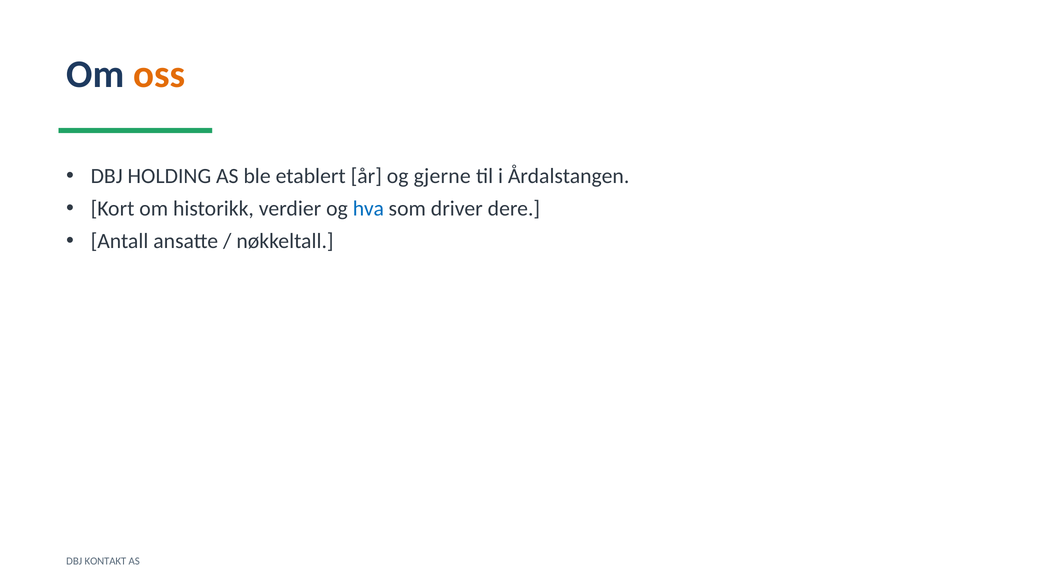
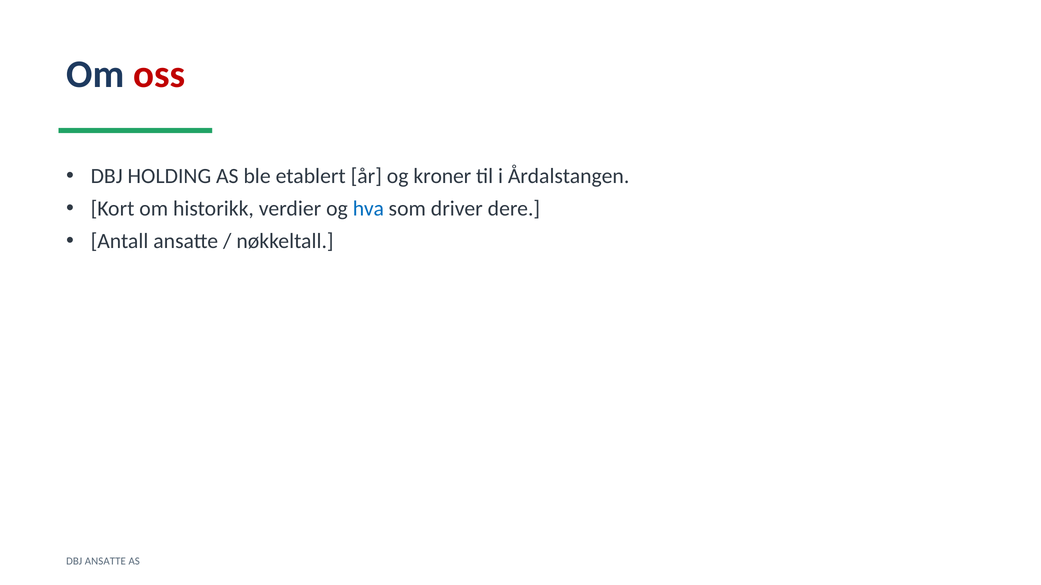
oss colour: orange -> red
gjerne: gjerne -> kroner
DBJ KONTAKT: KONTAKT -> ANSATTE
